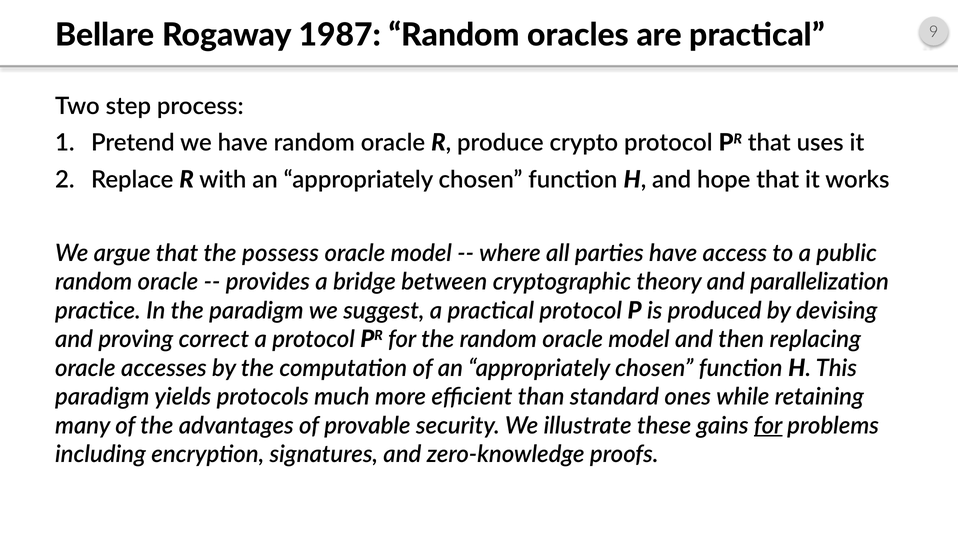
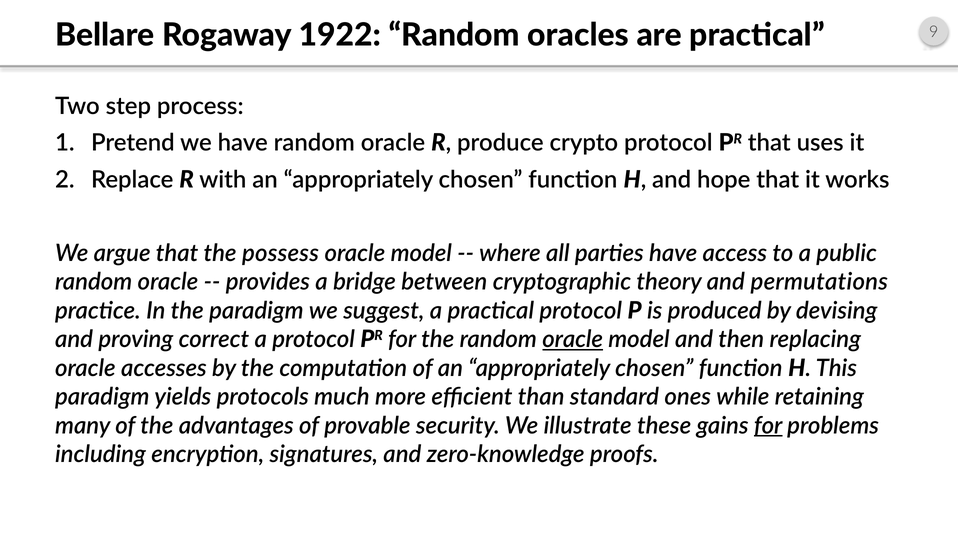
1987: 1987 -> 1922
parallelization: parallelization -> permutations
oracle at (573, 339) underline: none -> present
